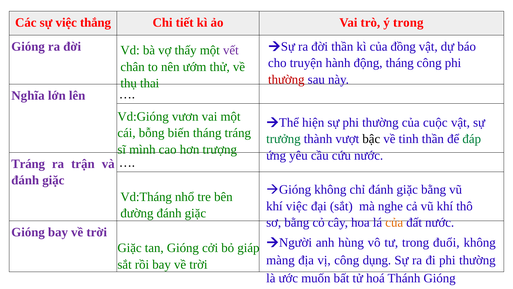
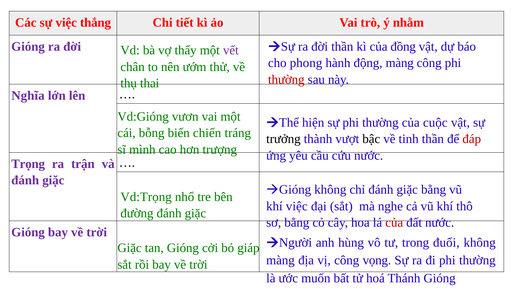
ý trong: trong -> nhằm
truyện: truyện -> phong
động tháng: tháng -> màng
biến tháng: tháng -> chiến
trưởng colour: green -> black
đáp colour: green -> red
Tráng at (28, 164): Tráng -> Trọng
Vd:Tháng: Vd:Tháng -> Vd:Trọng
của at (394, 222) colour: orange -> red
dụng: dụng -> vọng
